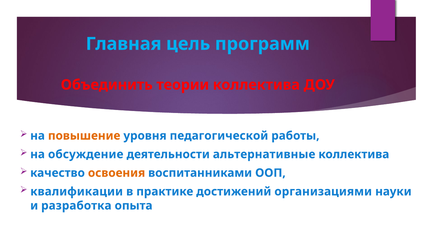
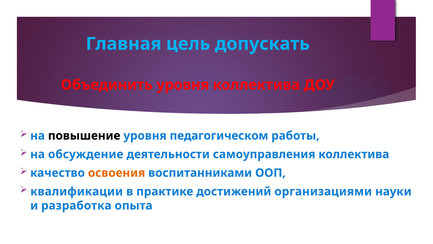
программ: программ -> допускать
Объединить теории: теории -> уровня
повышение colour: orange -> black
педагогической: педагогической -> педагогическом
альтернативные: альтернативные -> самоуправления
